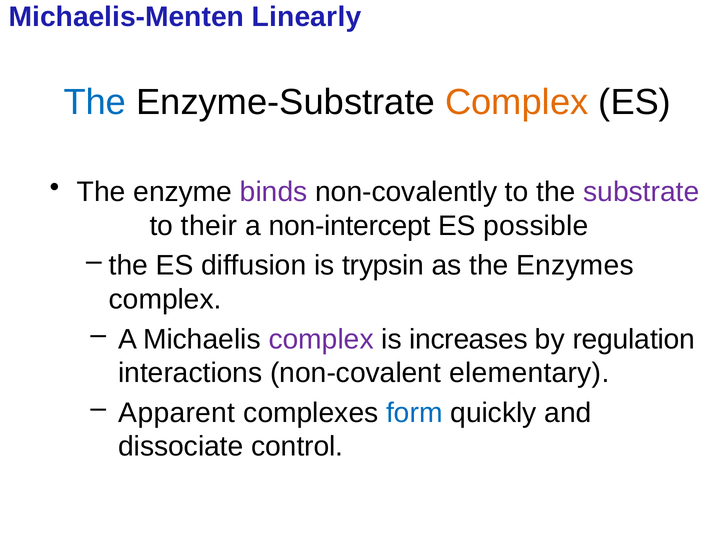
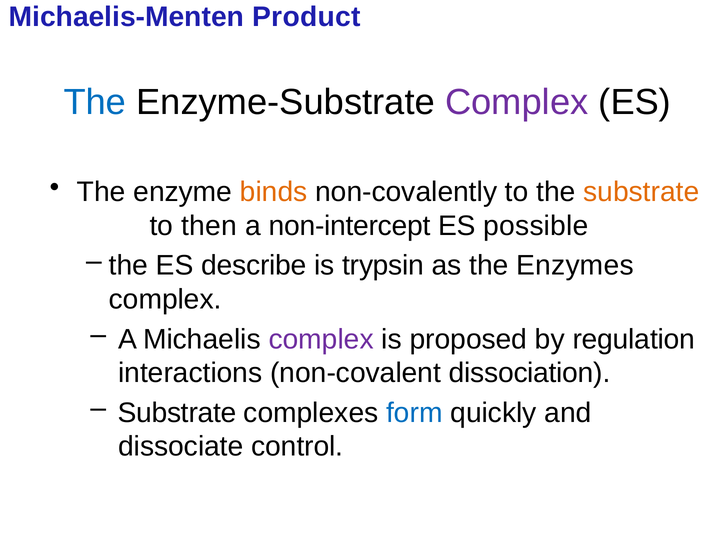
Linearly: Linearly -> Product
Complex at (517, 102) colour: orange -> purple
binds colour: purple -> orange
substrate at (641, 192) colour: purple -> orange
their: their -> then
diffusion: diffusion -> describe
increases: increases -> proposed
elementary: elementary -> dissociation
Apparent at (177, 413): Apparent -> Substrate
